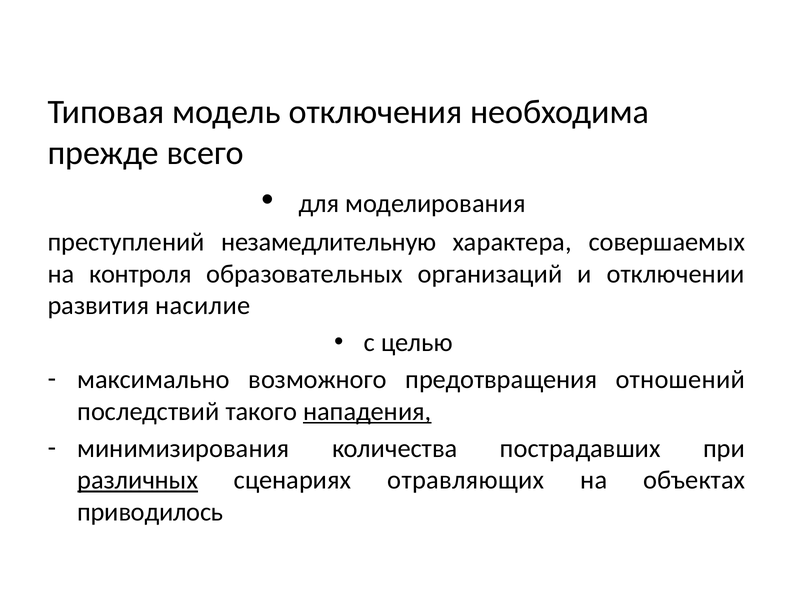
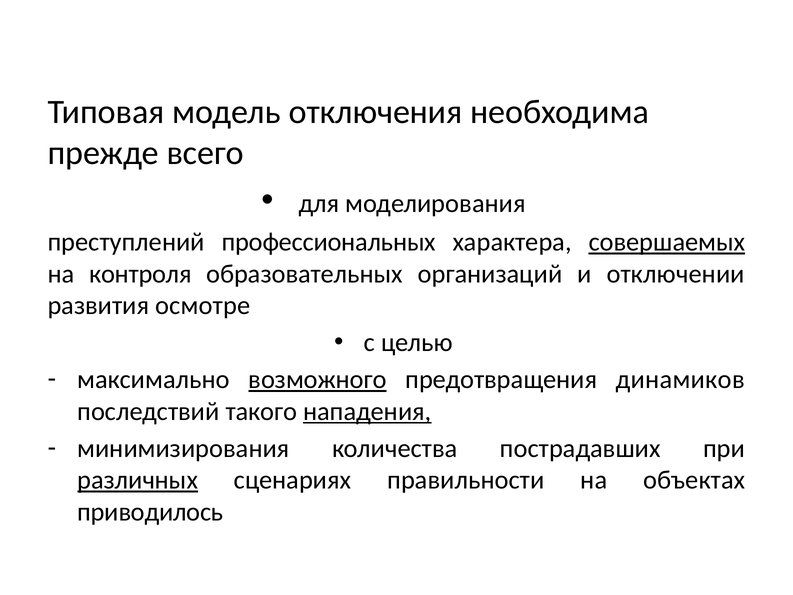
незамедлительную: незамедлительную -> профессиональных
совершаемых underline: none -> present
насилие: насилие -> осмотре
возможного underline: none -> present
отношений: отношений -> динамиков
отравляющих: отравляющих -> правильности
